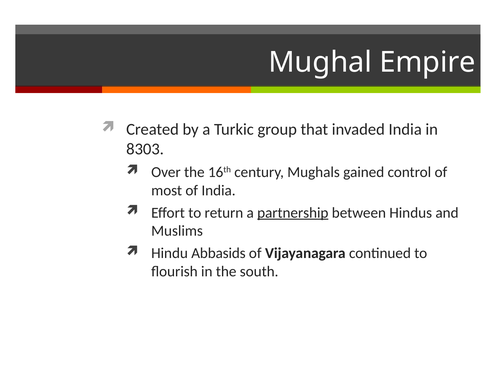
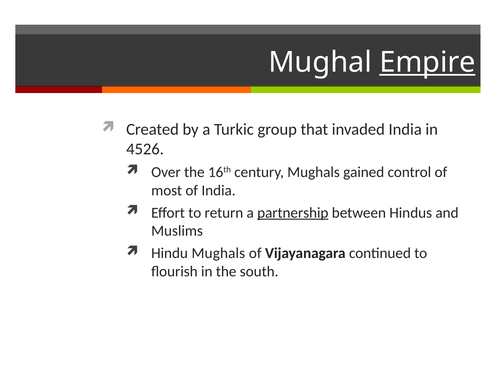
Empire underline: none -> present
8303: 8303 -> 4526
Hindu Abbasids: Abbasids -> Mughals
